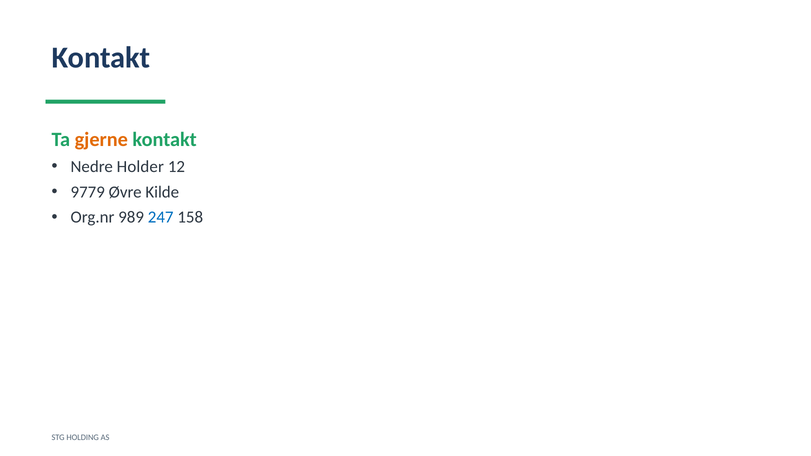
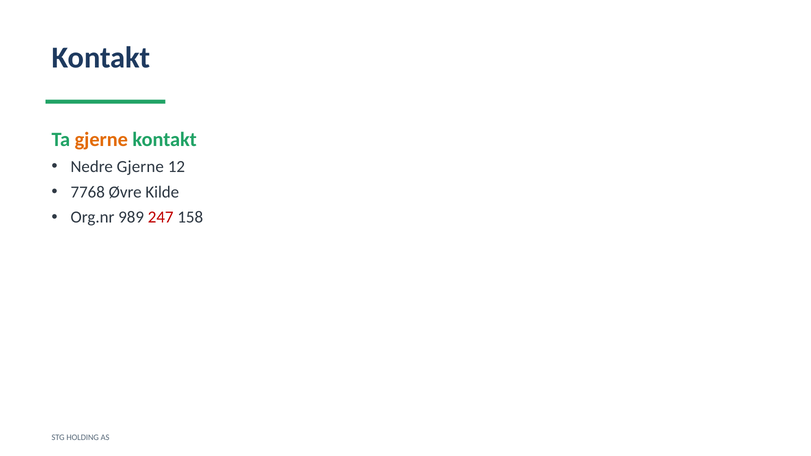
Nedre Holder: Holder -> Gjerne
9779: 9779 -> 7768
247 colour: blue -> red
